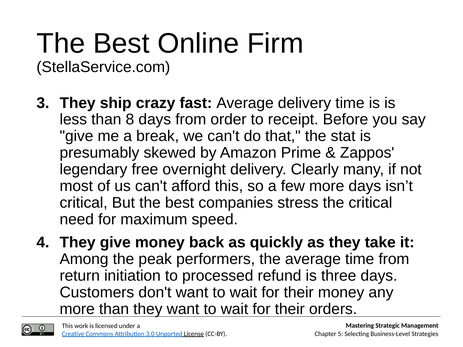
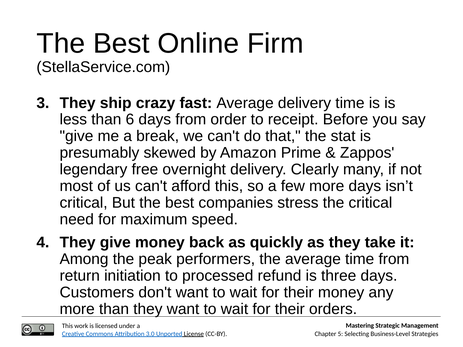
8: 8 -> 6
